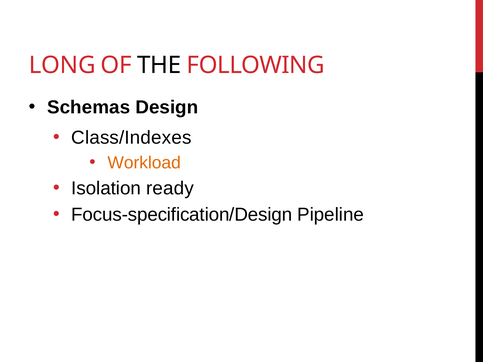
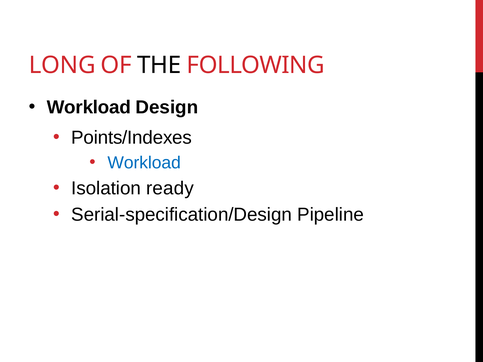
Schemas at (89, 108): Schemas -> Workload
Class/Indexes: Class/Indexes -> Points/Indexes
Workload at (144, 163) colour: orange -> blue
Focus-specification/Design: Focus-specification/Design -> Serial-specification/Design
